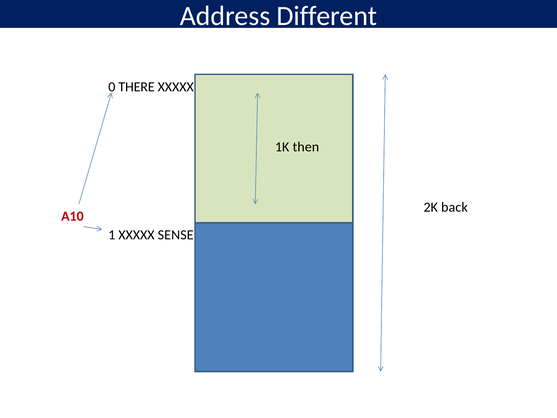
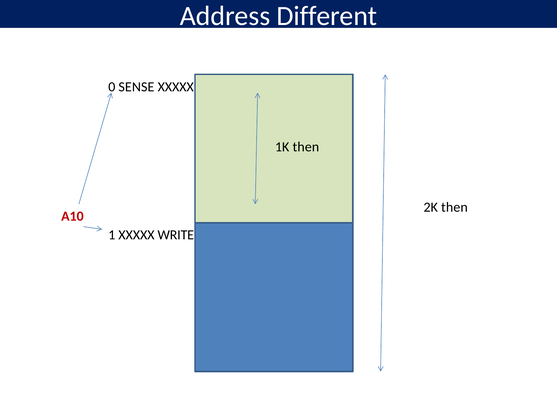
THERE: THERE -> SENSE
2K back: back -> then
SENSE: SENSE -> WRITE
